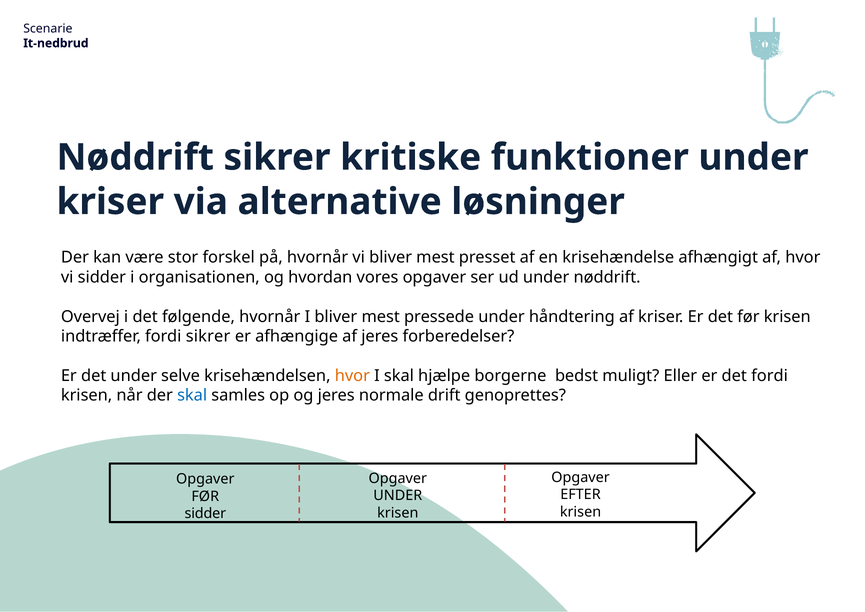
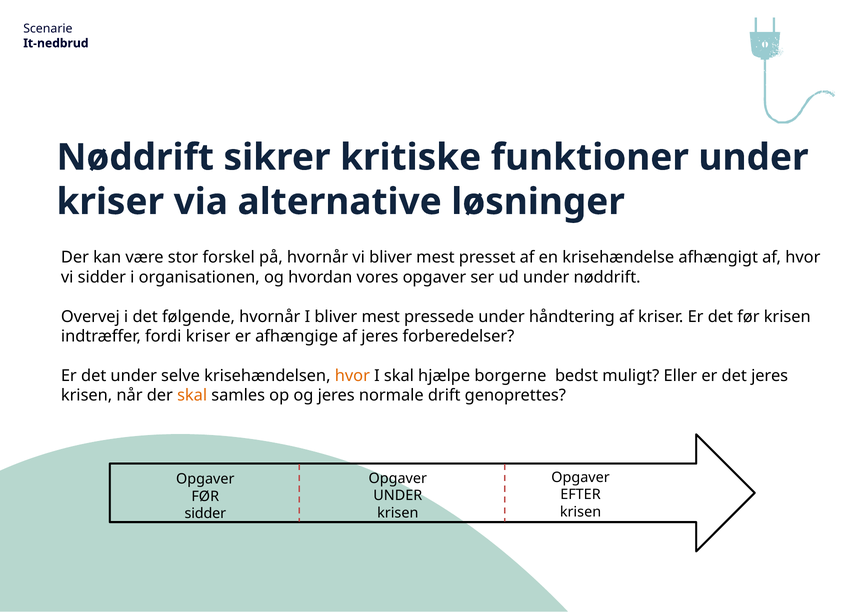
fordi sikrer: sikrer -> kriser
det fordi: fordi -> jeres
skal at (192, 395) colour: blue -> orange
